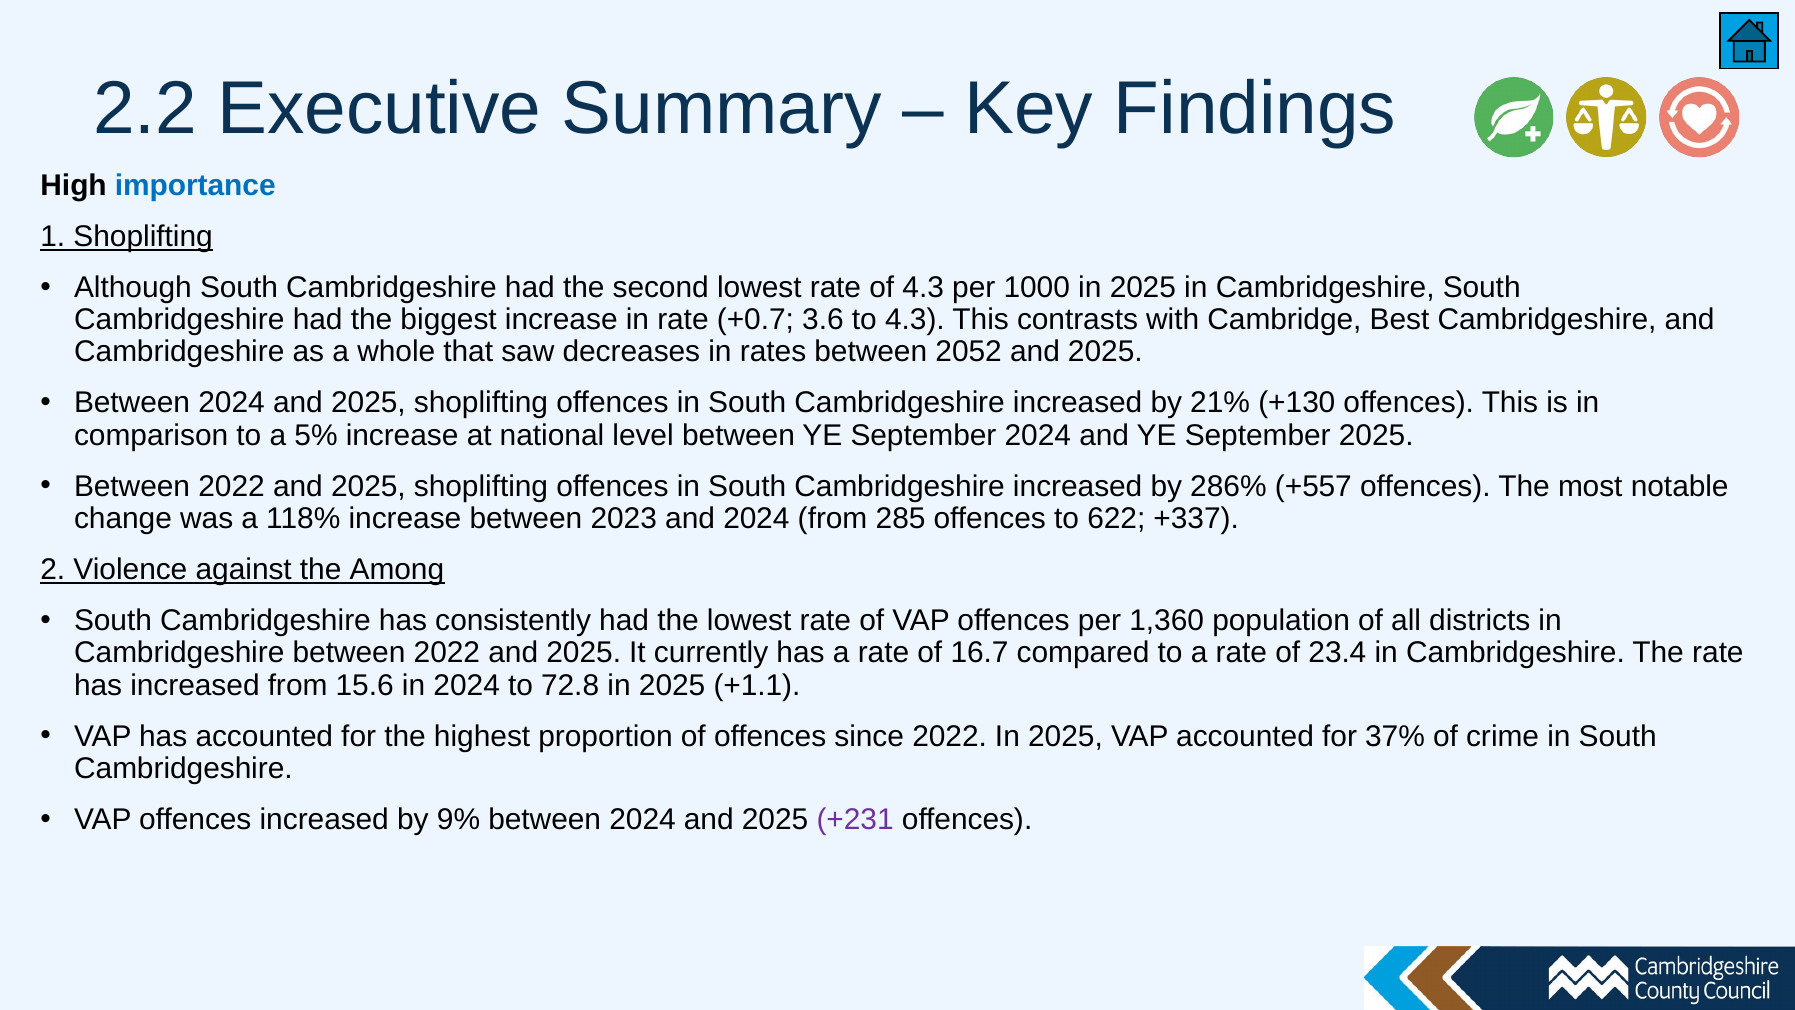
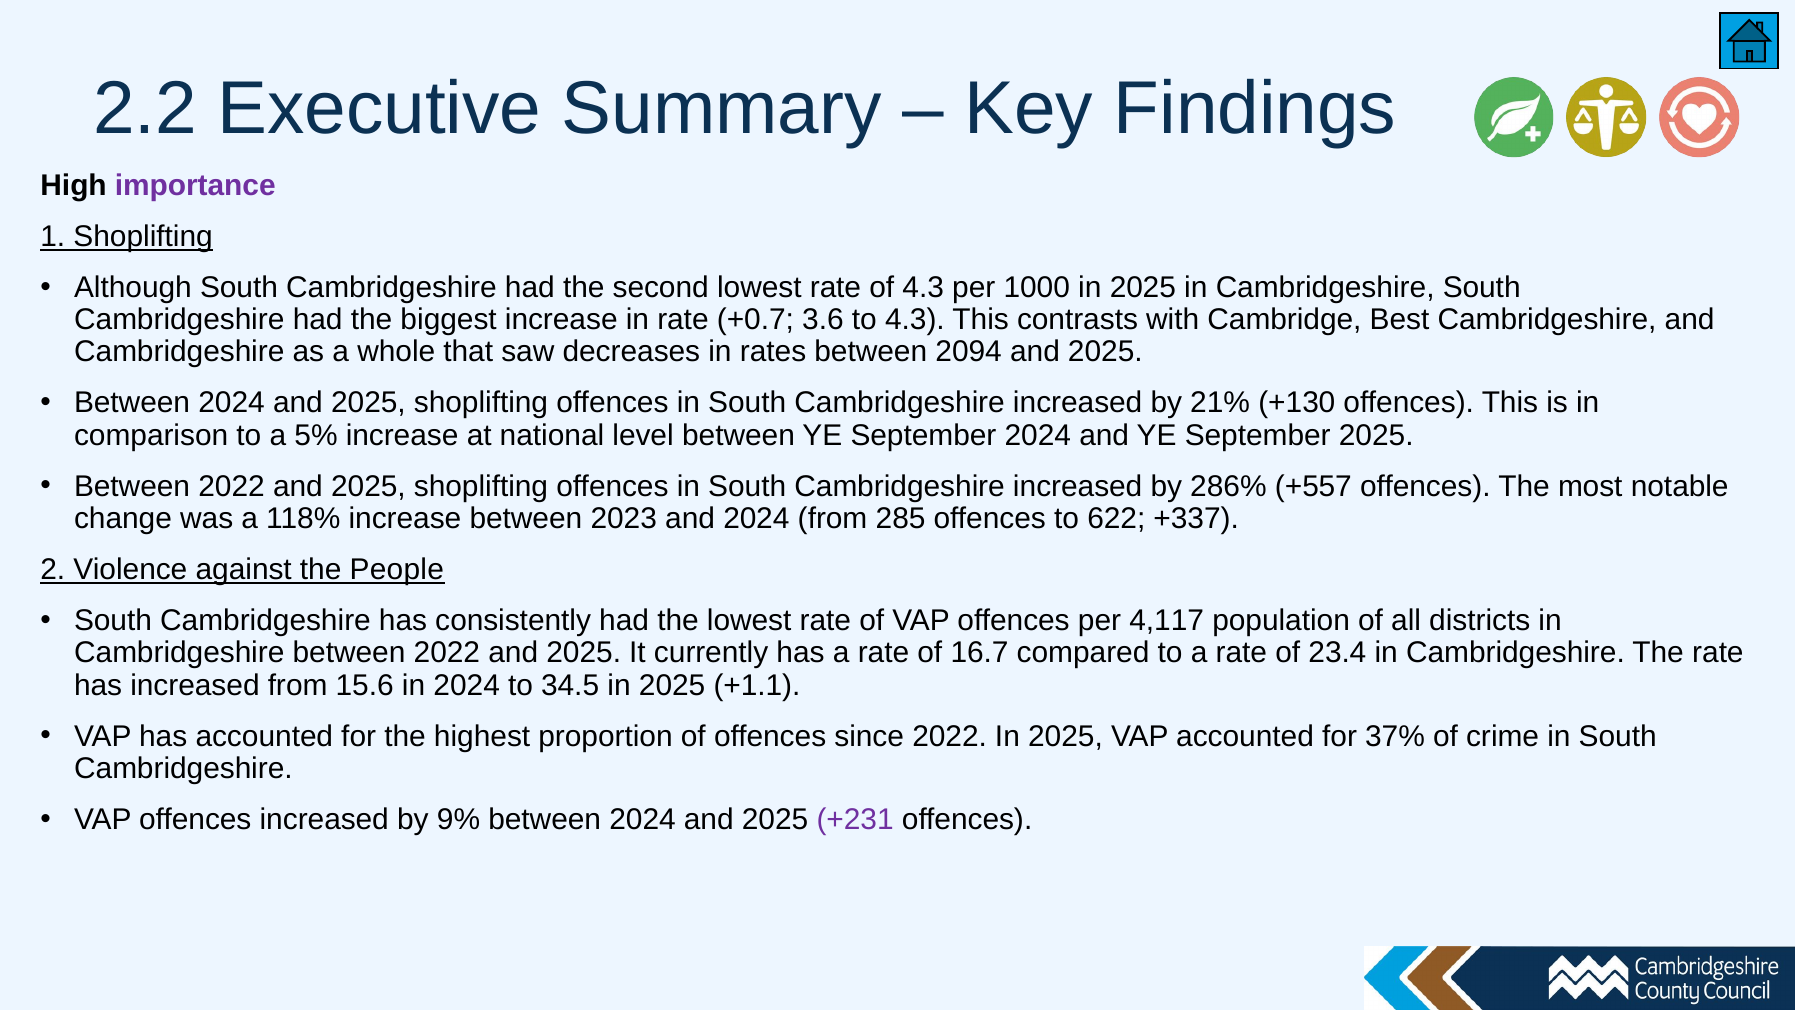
importance colour: blue -> purple
2052: 2052 -> 2094
Among: Among -> People
1,360: 1,360 -> 4,117
72.8: 72.8 -> 34.5
